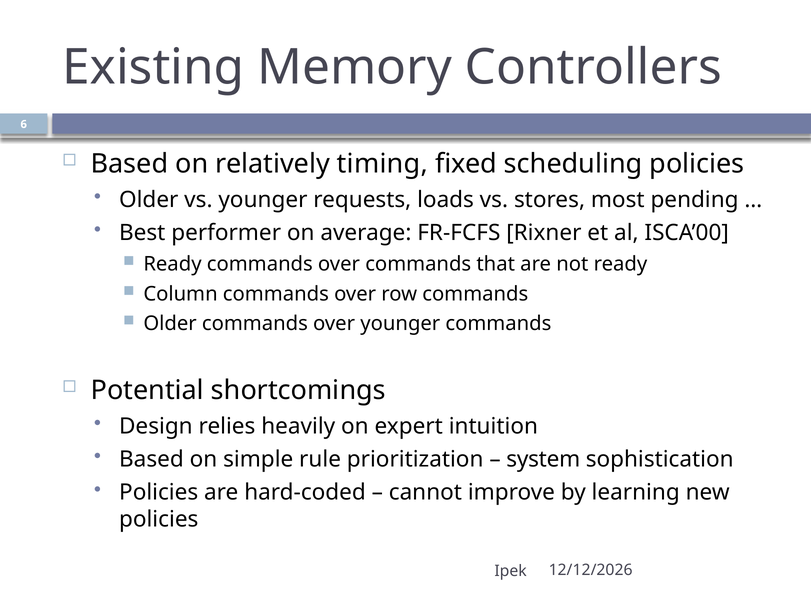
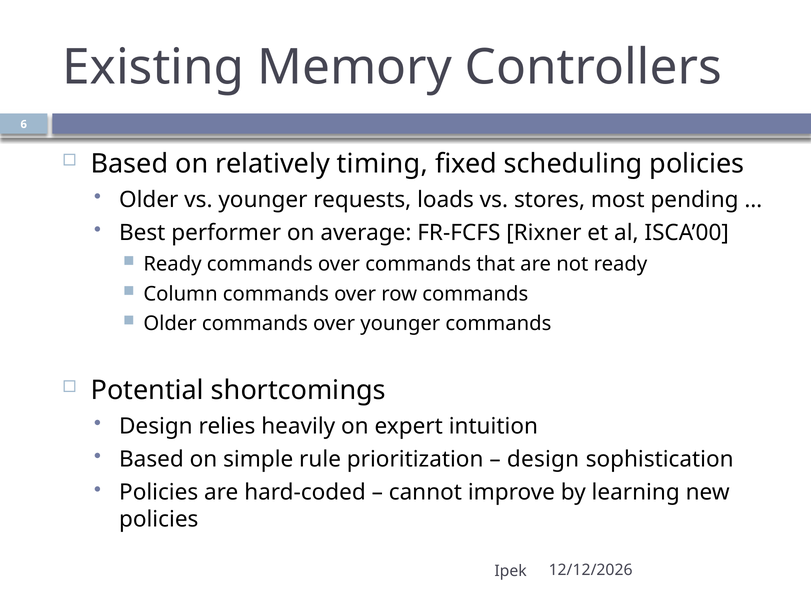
system at (543, 459): system -> design
